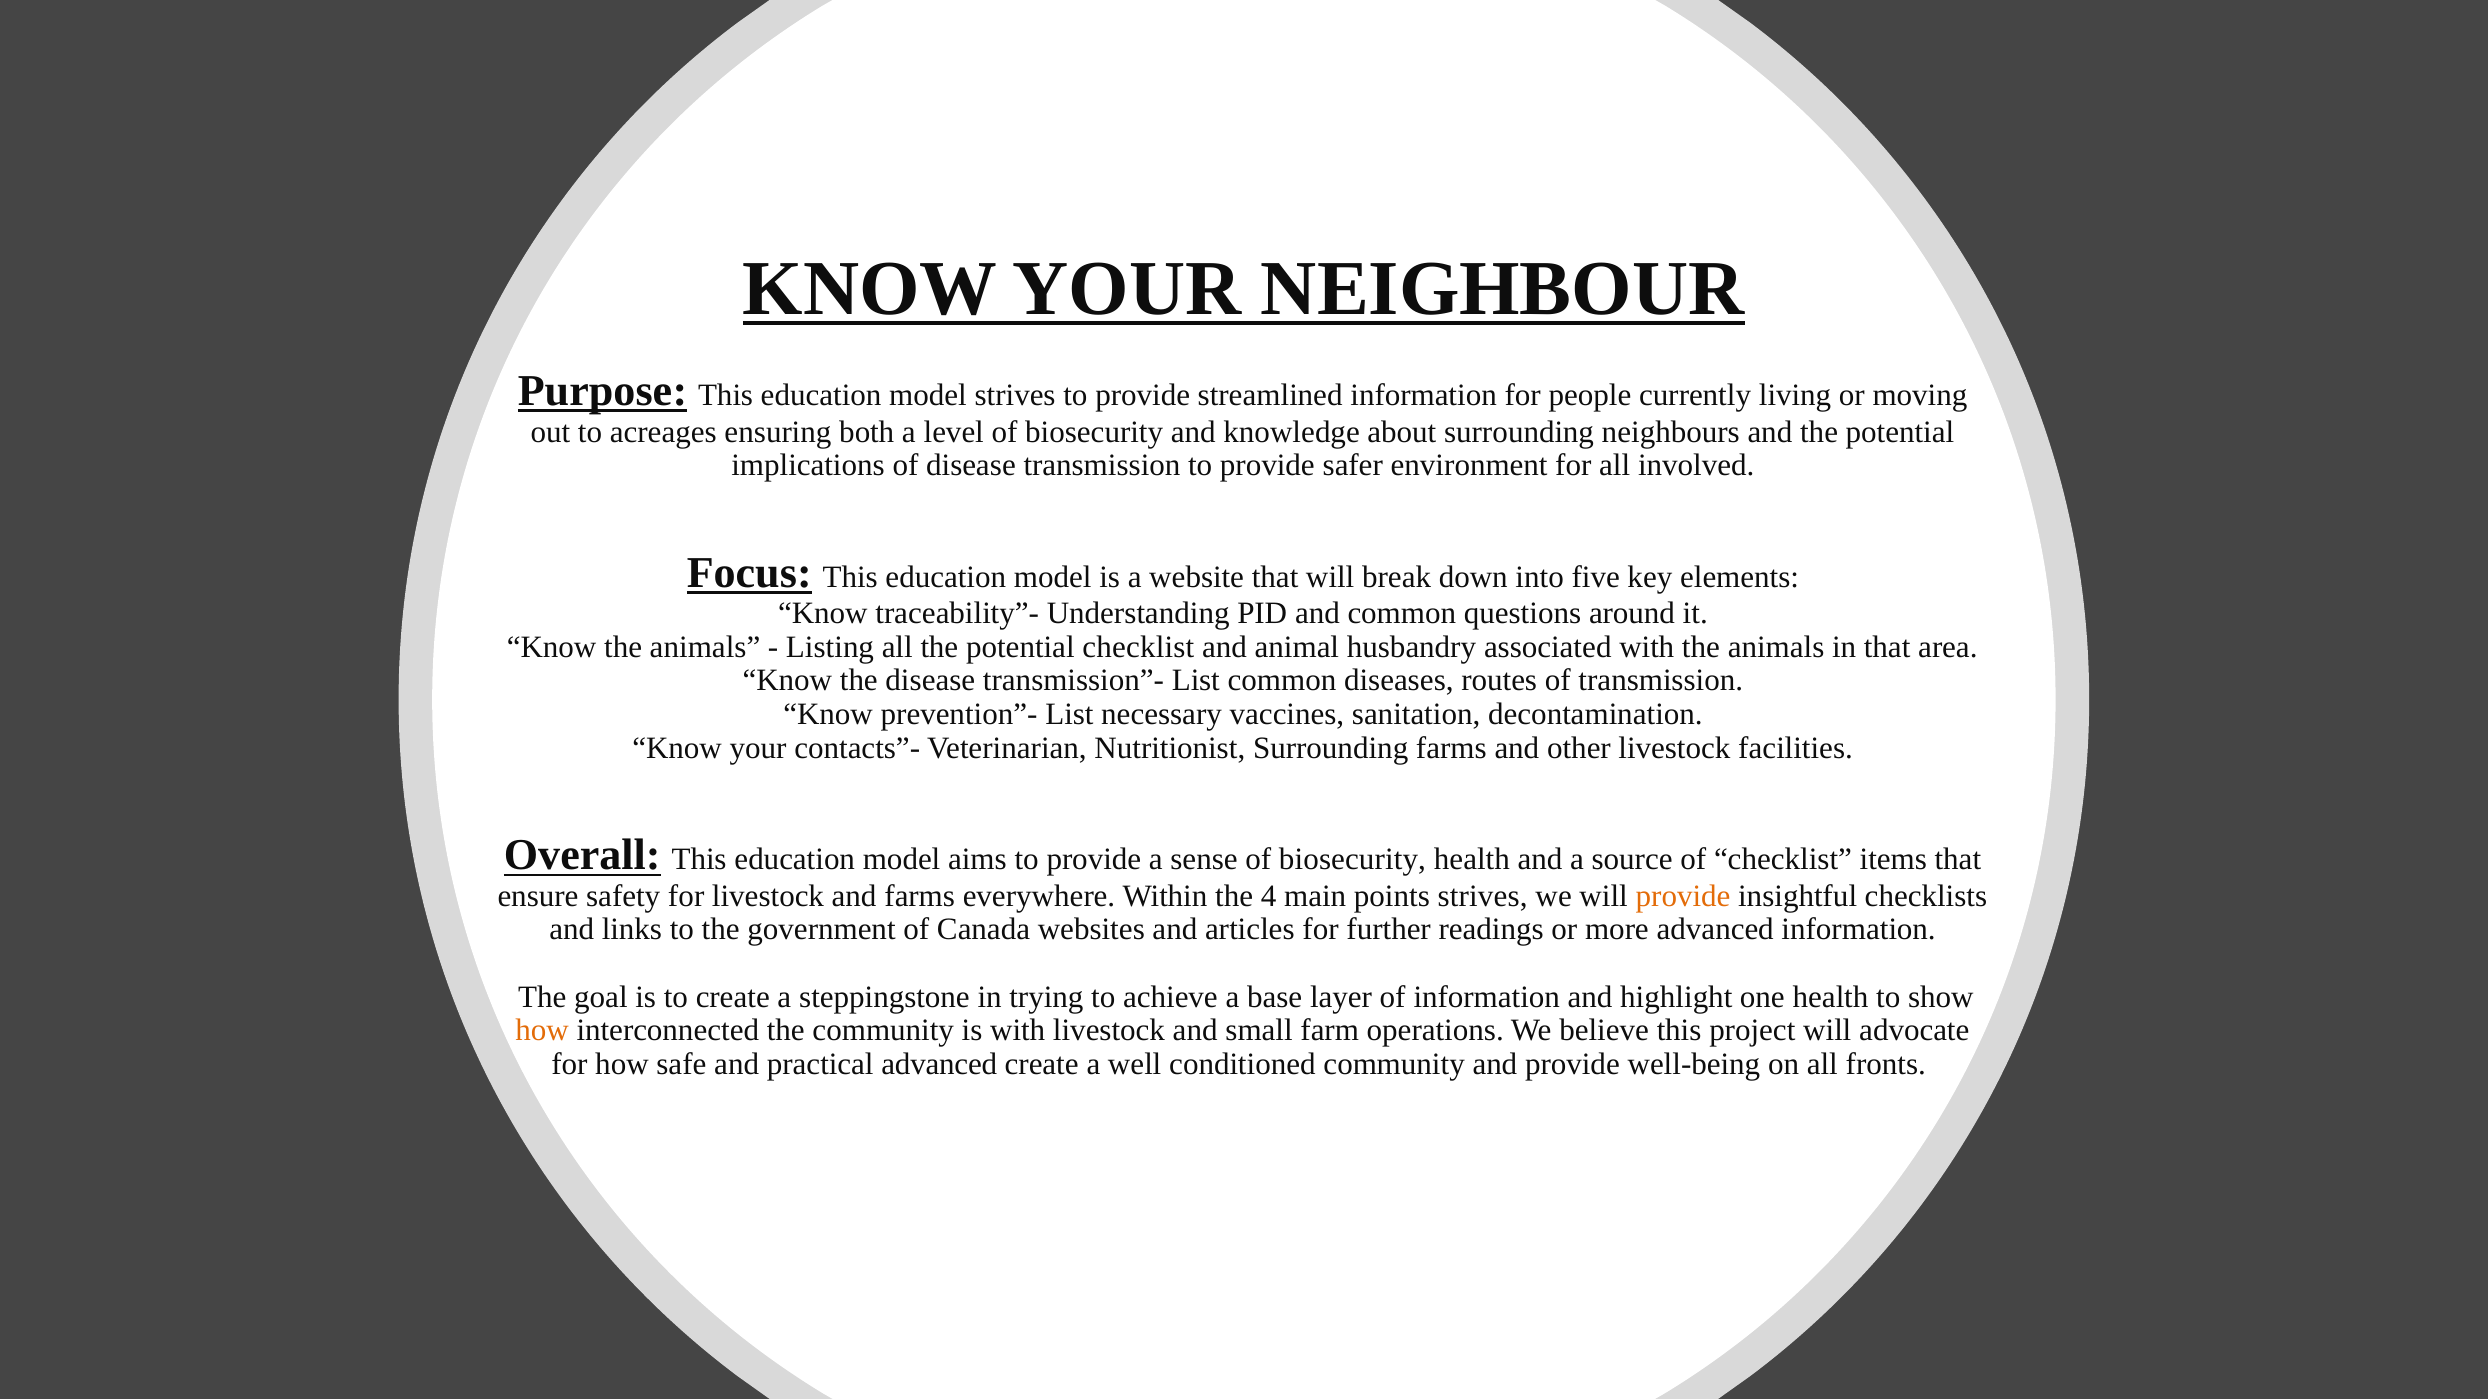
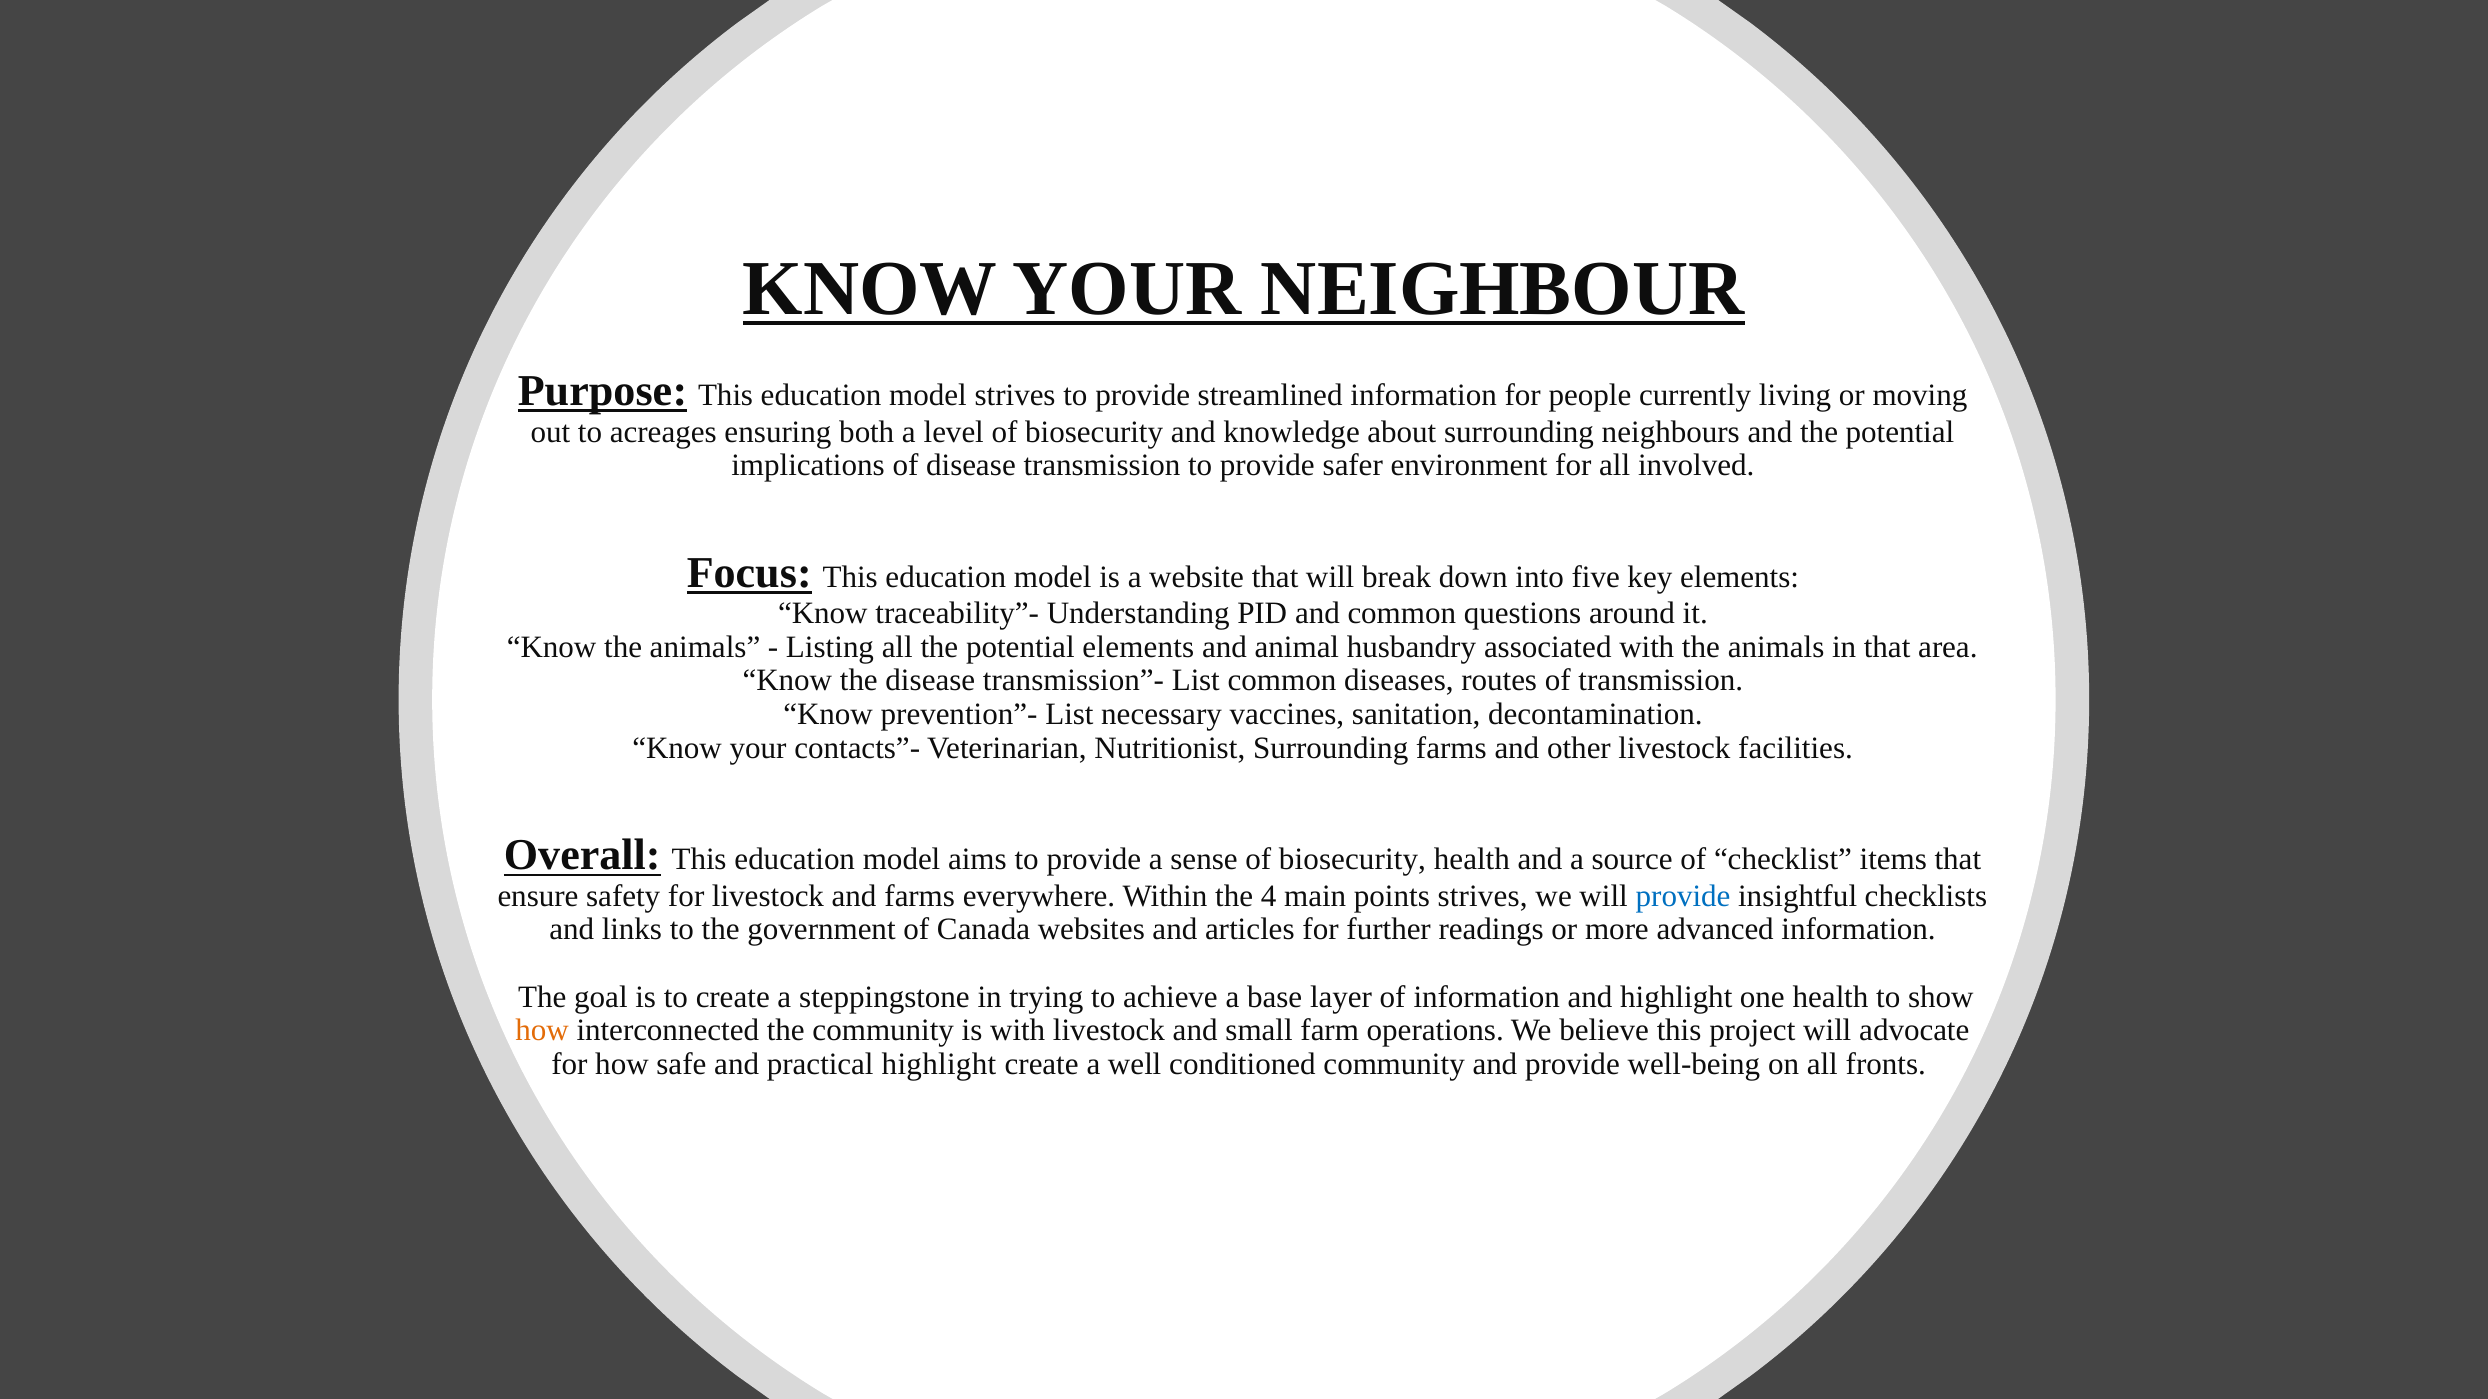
potential checklist: checklist -> elements
provide at (1683, 896) colour: orange -> blue
practical advanced: advanced -> highlight
